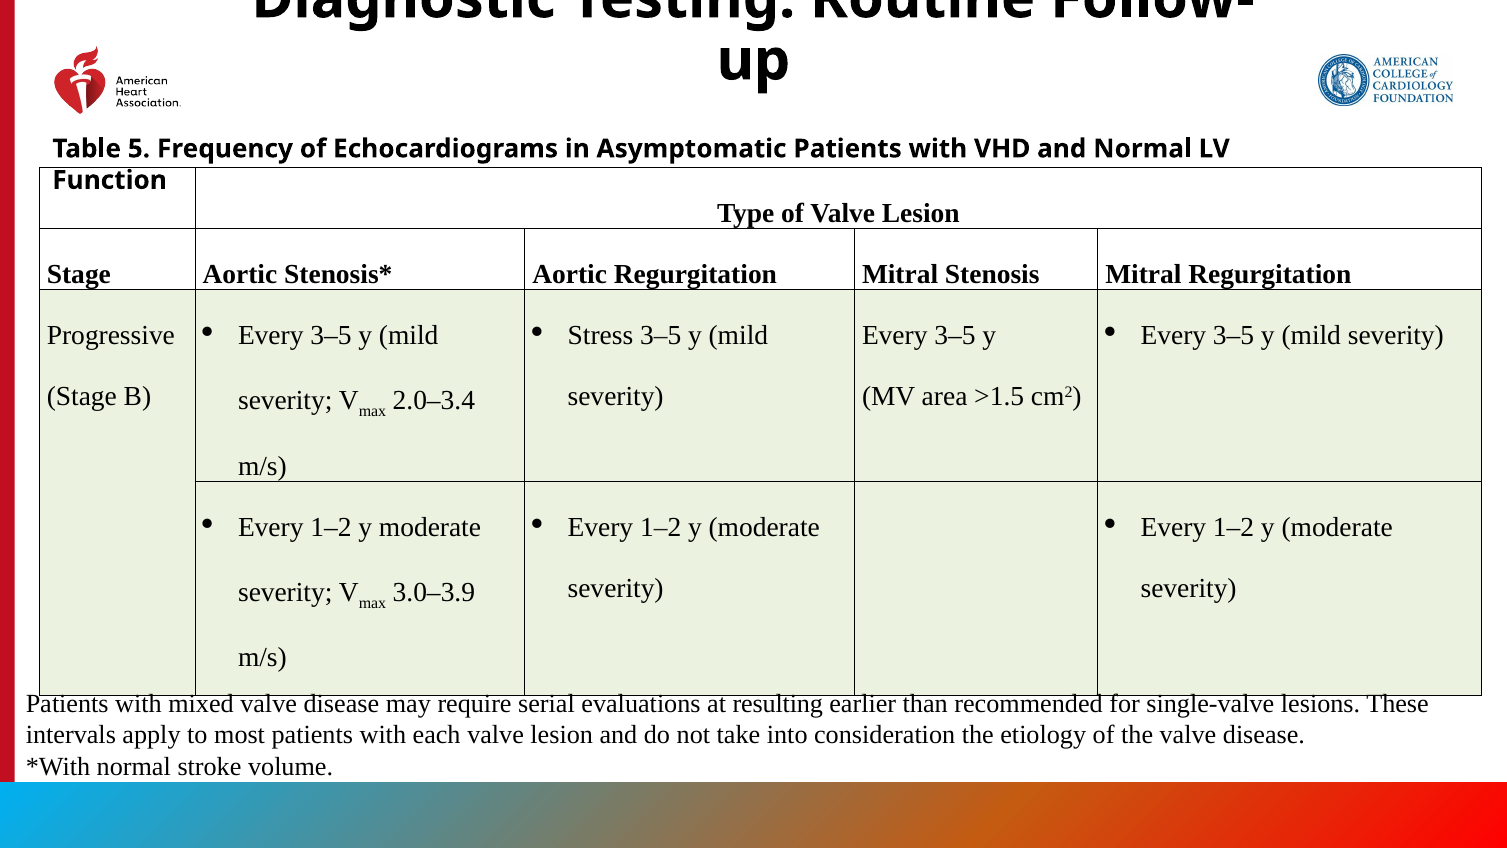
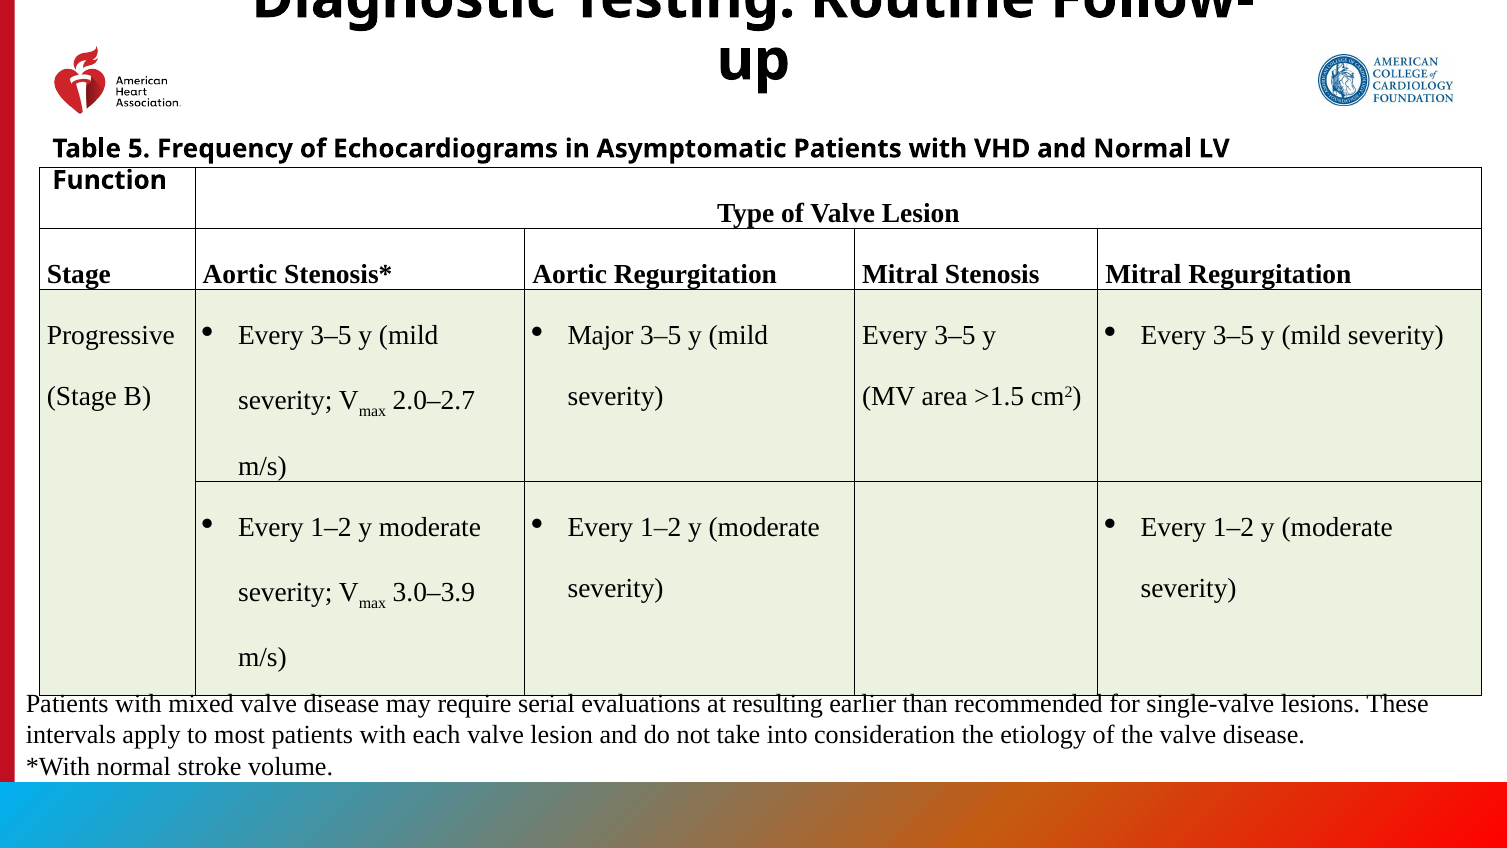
Stress: Stress -> Major
2.0–3.4: 2.0–3.4 -> 2.0–2.7
